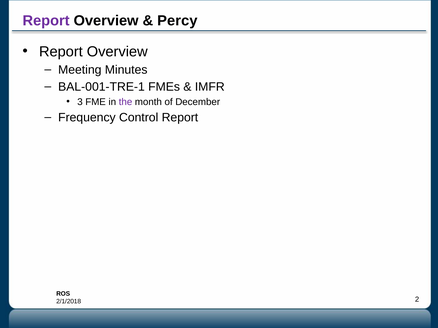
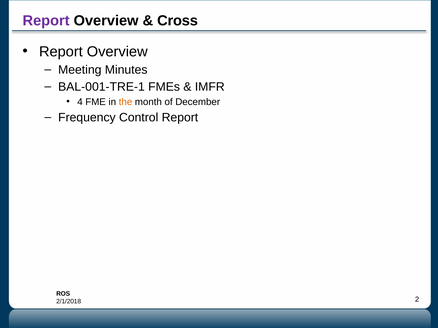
Percy: Percy -> Cross
3: 3 -> 4
the colour: purple -> orange
